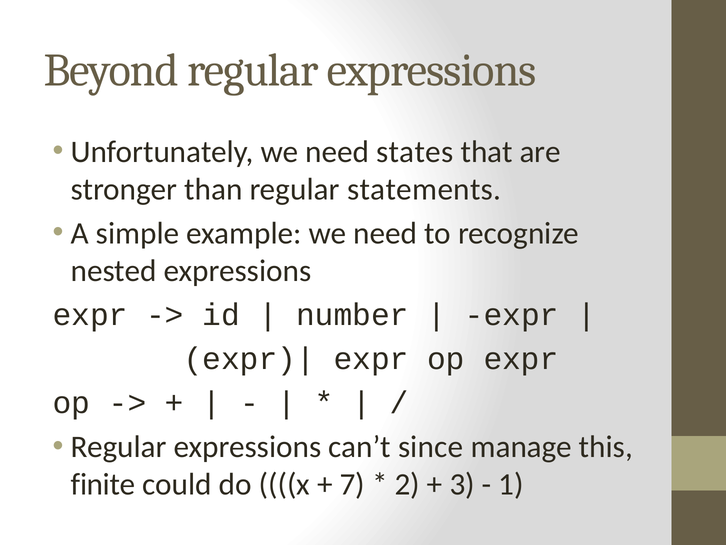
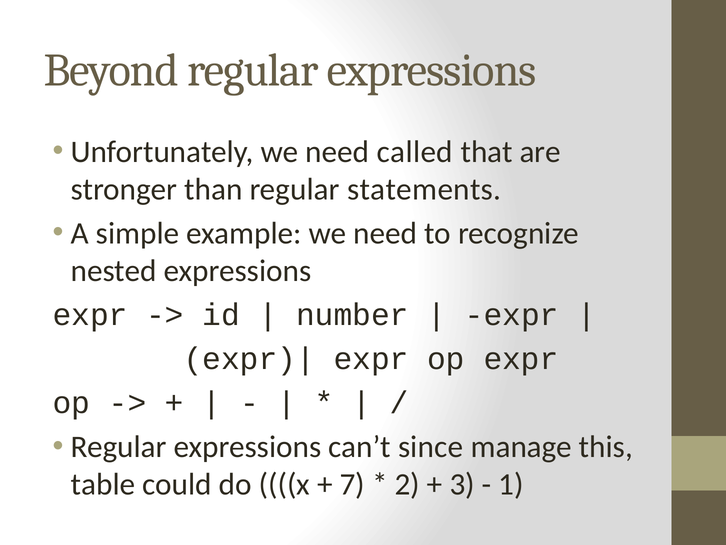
states: states -> called
finite: finite -> table
